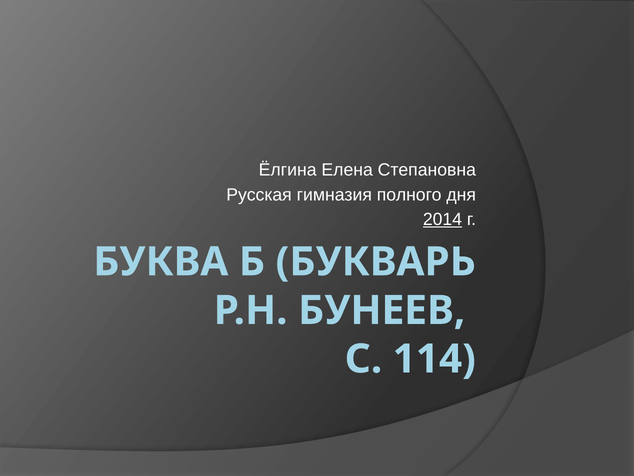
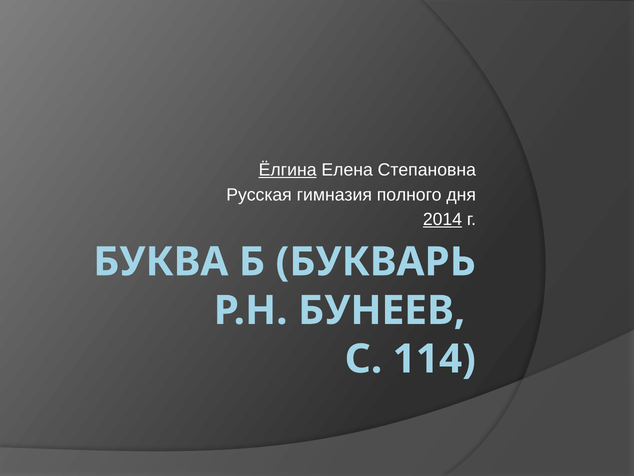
Ёлгина underline: none -> present
